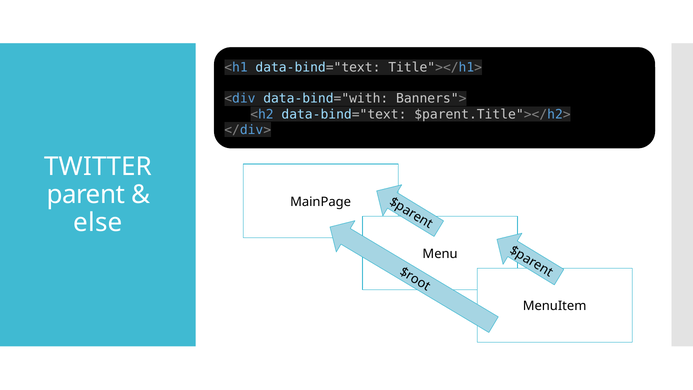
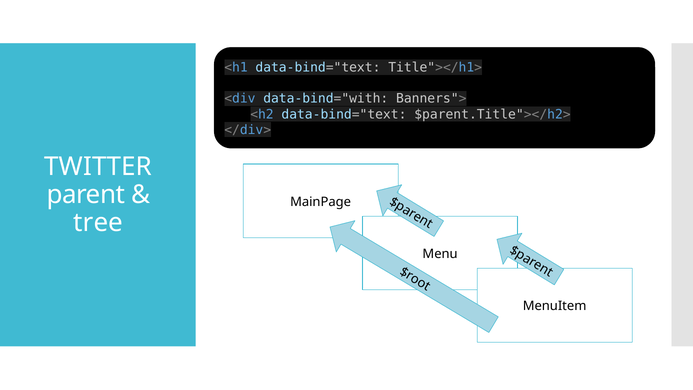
else: else -> tree
